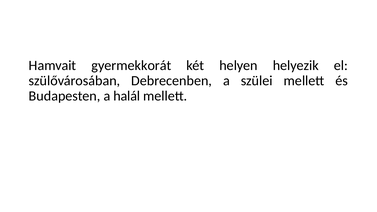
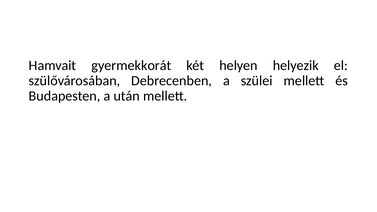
halál: halál -> után
